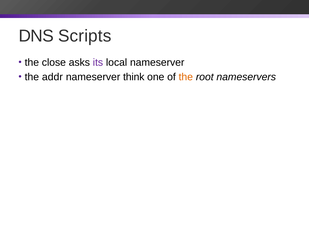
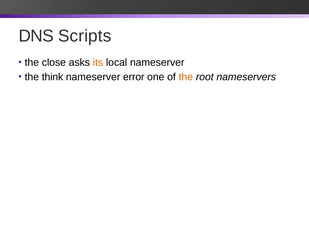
its colour: purple -> orange
addr: addr -> think
think: think -> error
